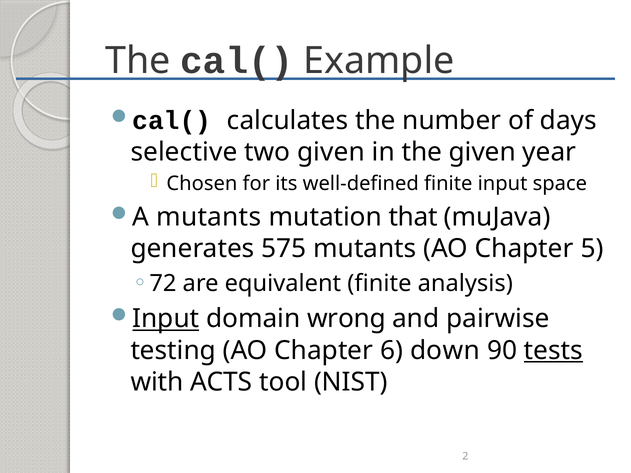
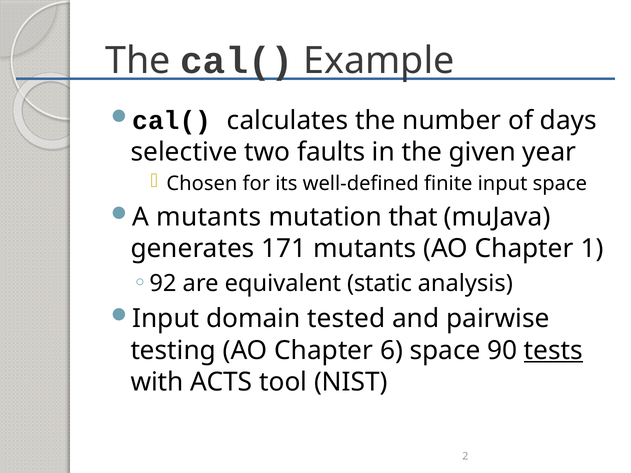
two given: given -> faults
575: 575 -> 171
5: 5 -> 1
72: 72 -> 92
equivalent finite: finite -> static
Input at (166, 319) underline: present -> none
wrong: wrong -> tested
6 down: down -> space
